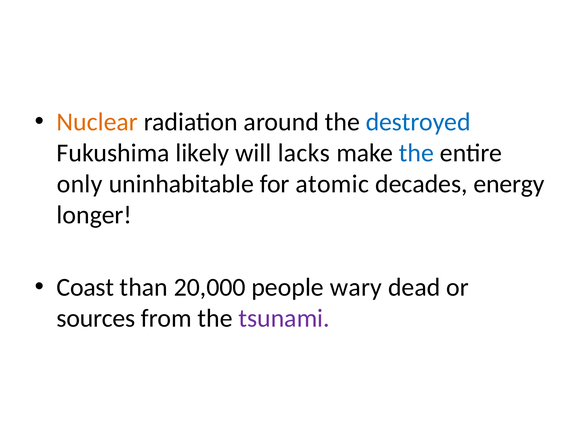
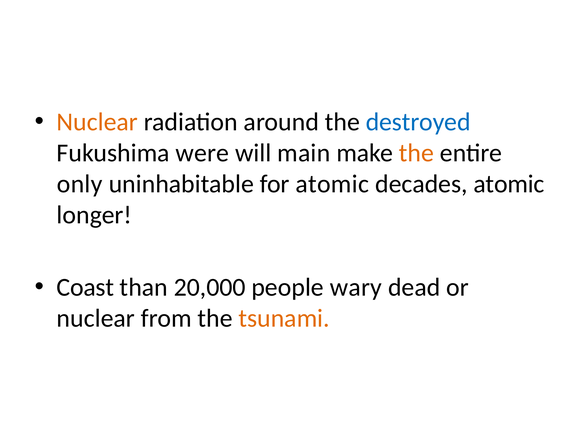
likely: likely -> were
lacks: lacks -> main
the at (416, 153) colour: blue -> orange
decades energy: energy -> atomic
sources at (96, 318): sources -> nuclear
tsunami colour: purple -> orange
